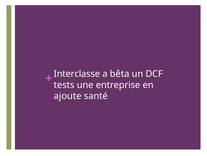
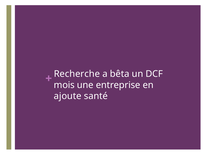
Interclasse: Interclasse -> Recherche
tests: tests -> mois
